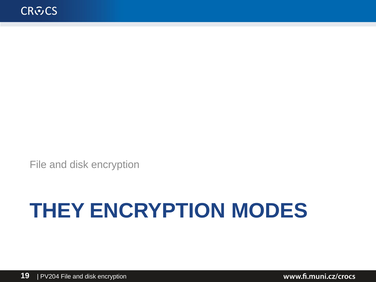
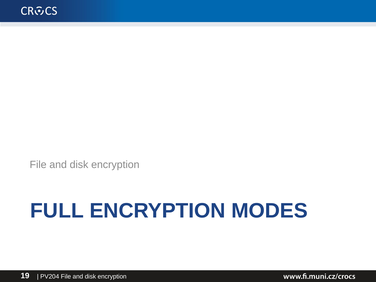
THEY: THEY -> FULL
